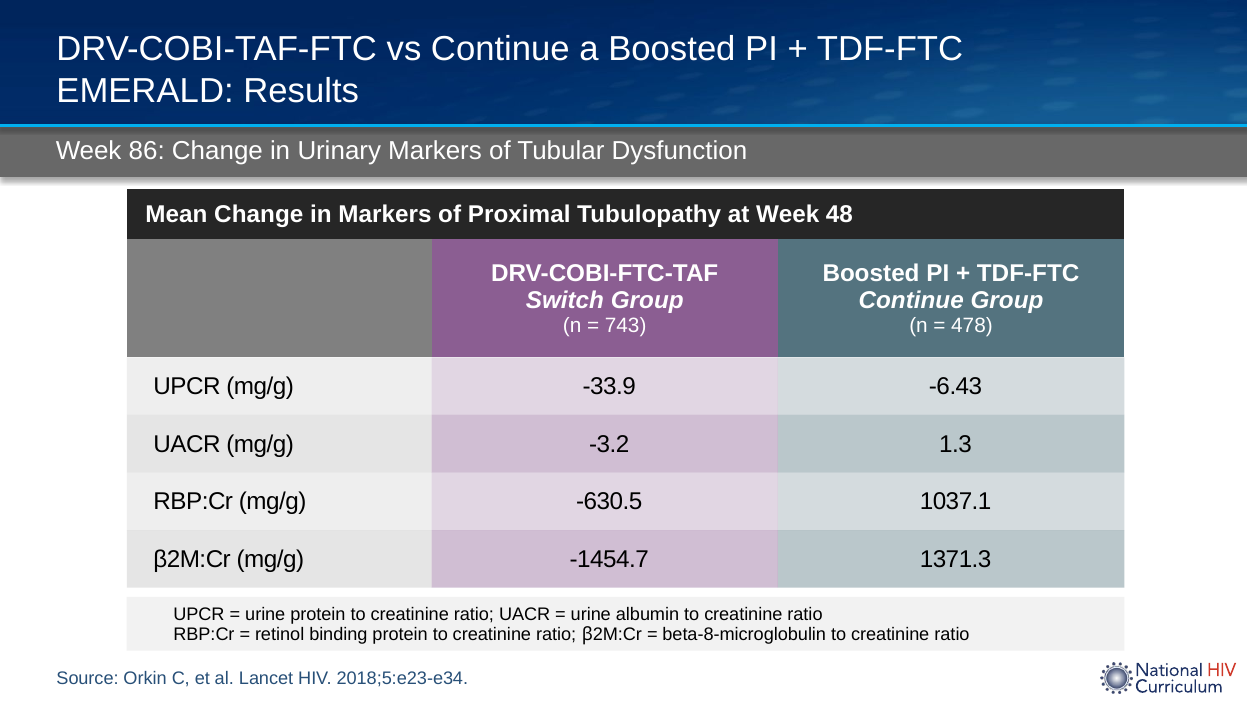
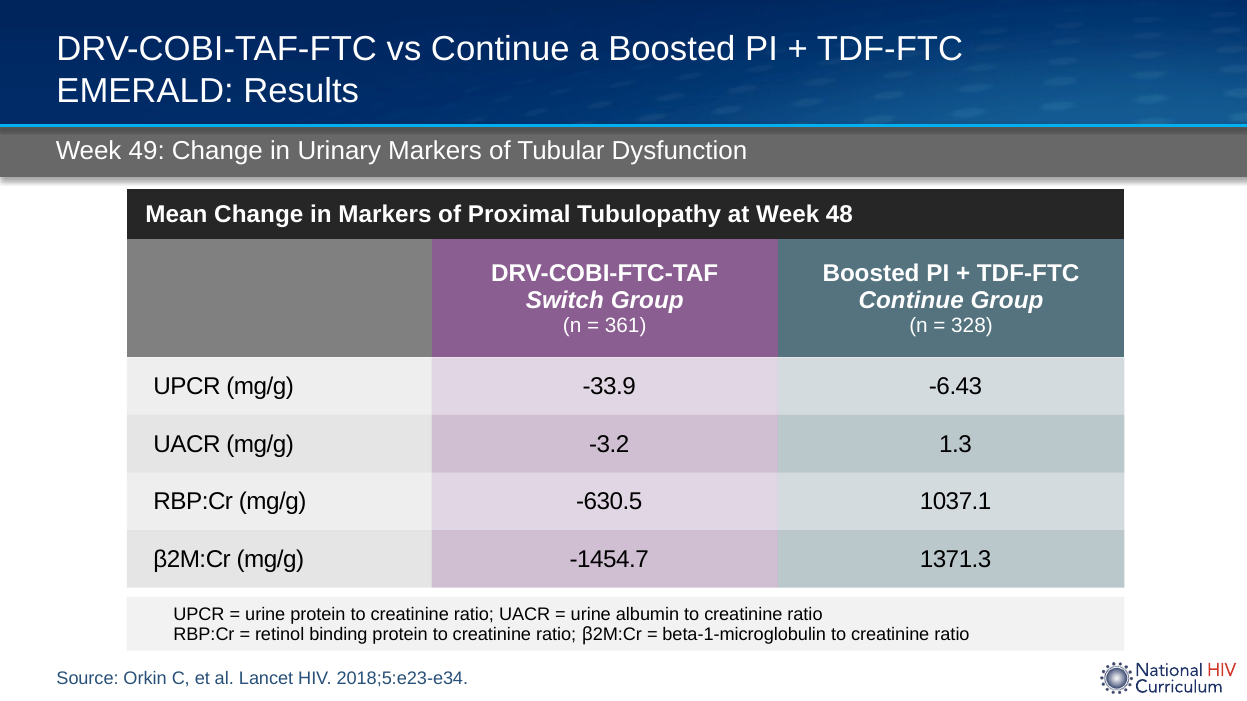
86: 86 -> 49
743: 743 -> 361
478: 478 -> 328
beta-8-microglobulin: beta-8-microglobulin -> beta-1-microglobulin
